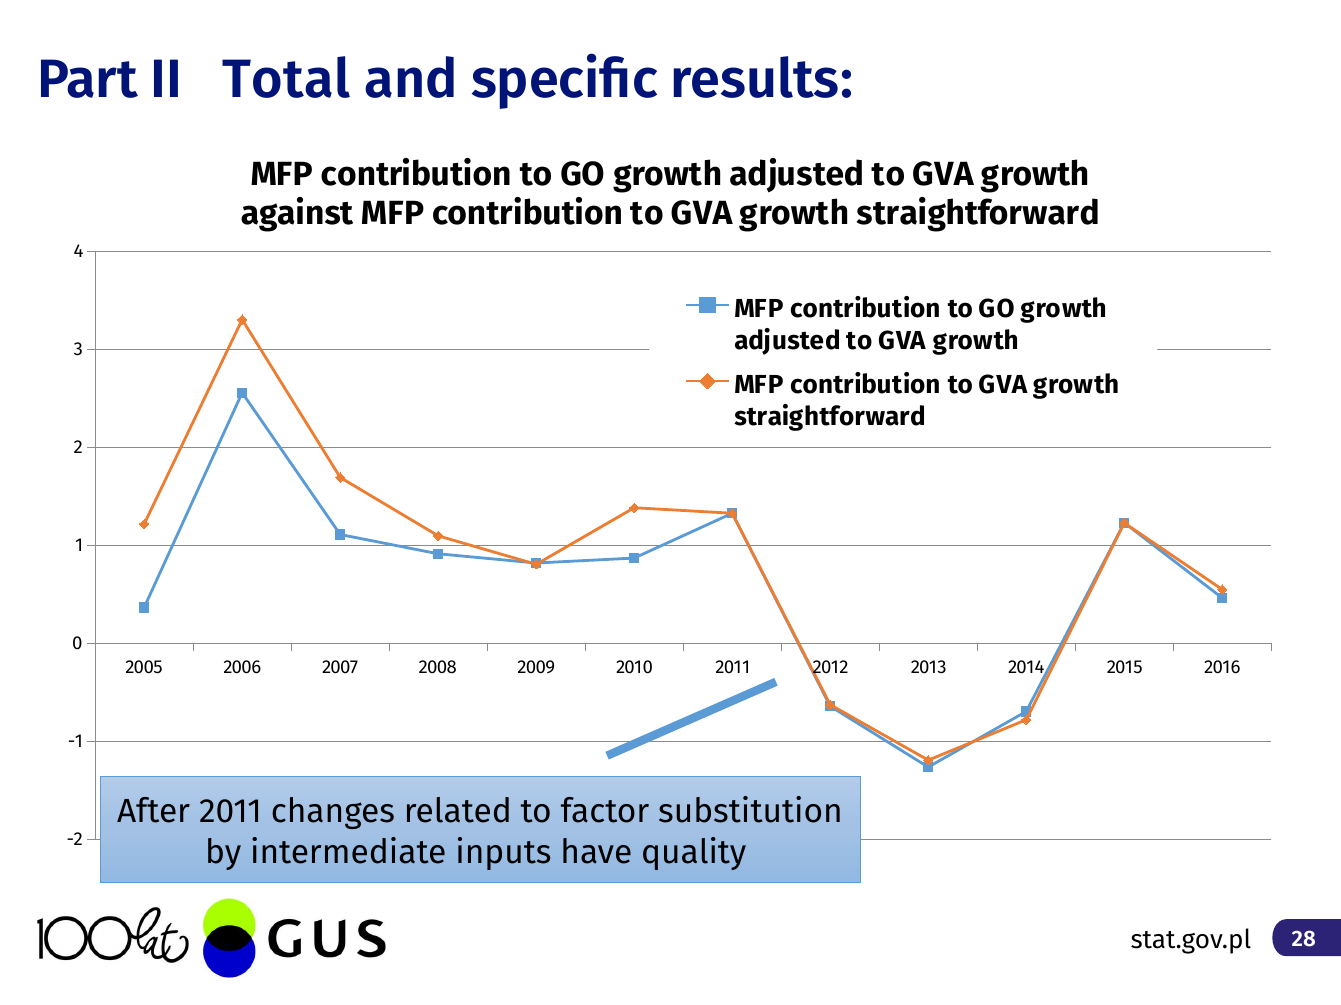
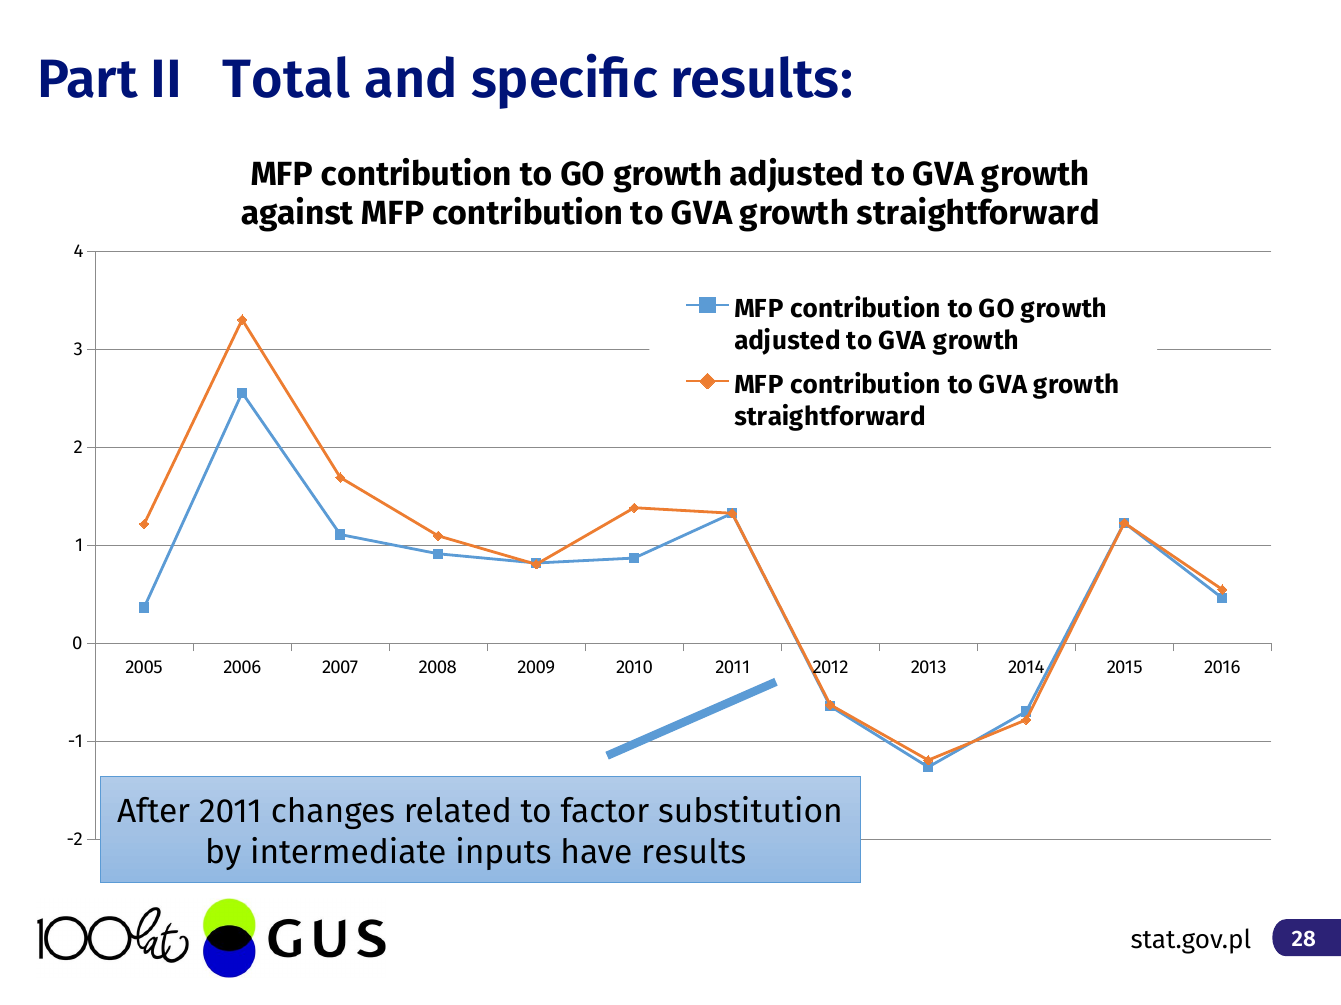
have quality: quality -> results
